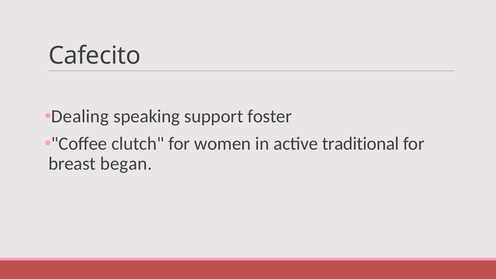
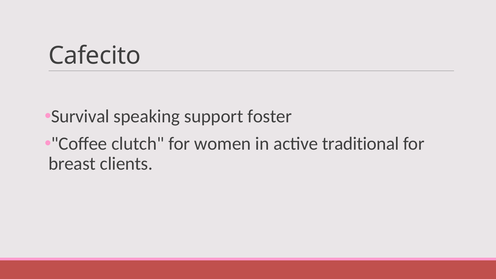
Dealing: Dealing -> Survival
began: began -> clients
